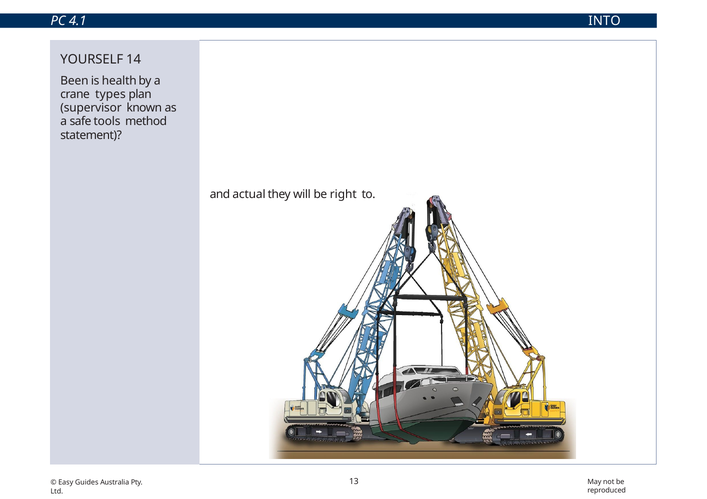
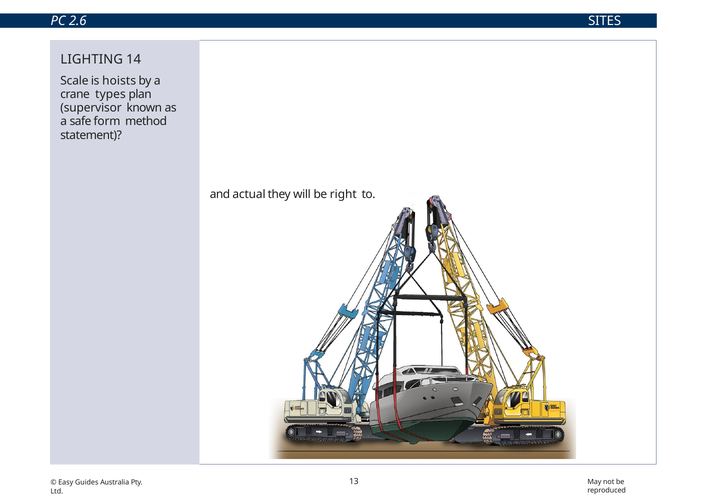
4.1: 4.1 -> 2.6
INTO at (604, 21): INTO -> SITES
YOURSELF: YOURSELF -> LIGHTING
Been: Been -> Scale
is health: health -> hoists
tools: tools -> form
